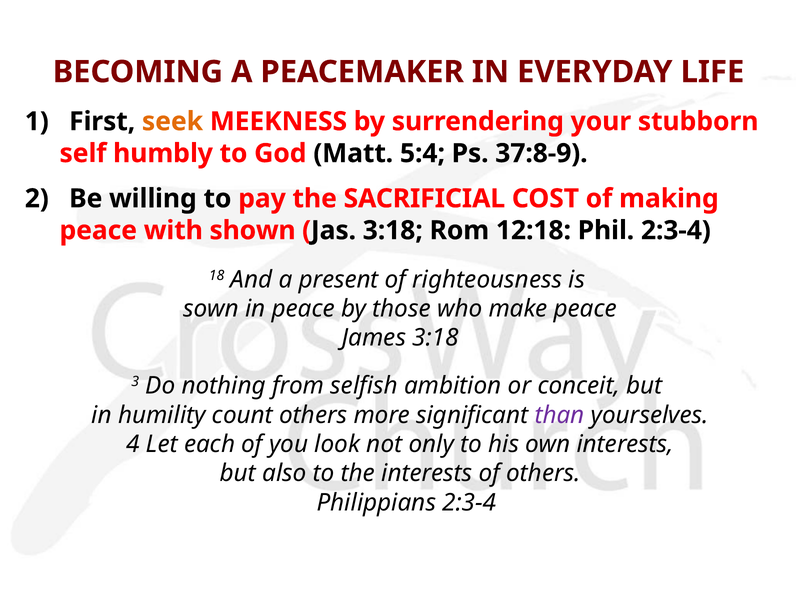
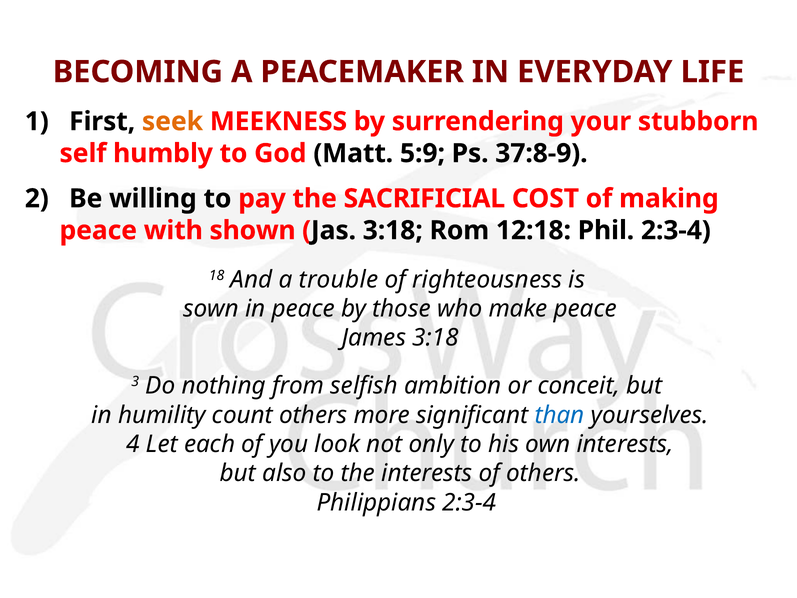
5:4: 5:4 -> 5:9
present: present -> trouble
than colour: purple -> blue
